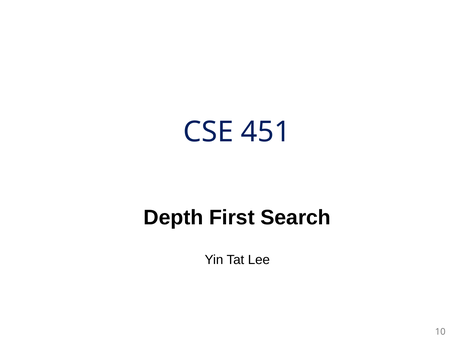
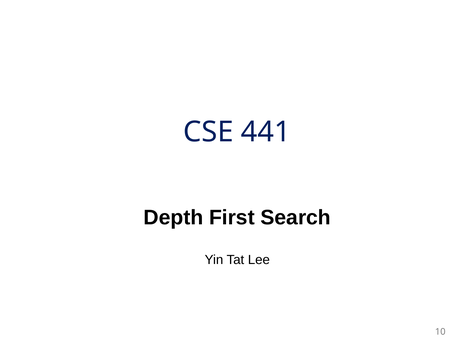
451: 451 -> 441
